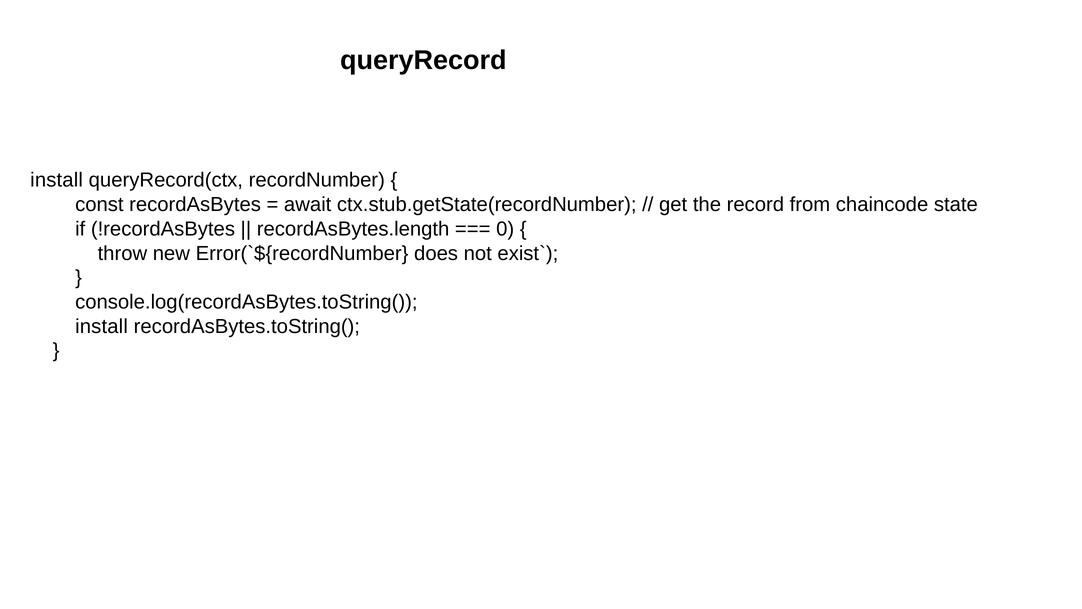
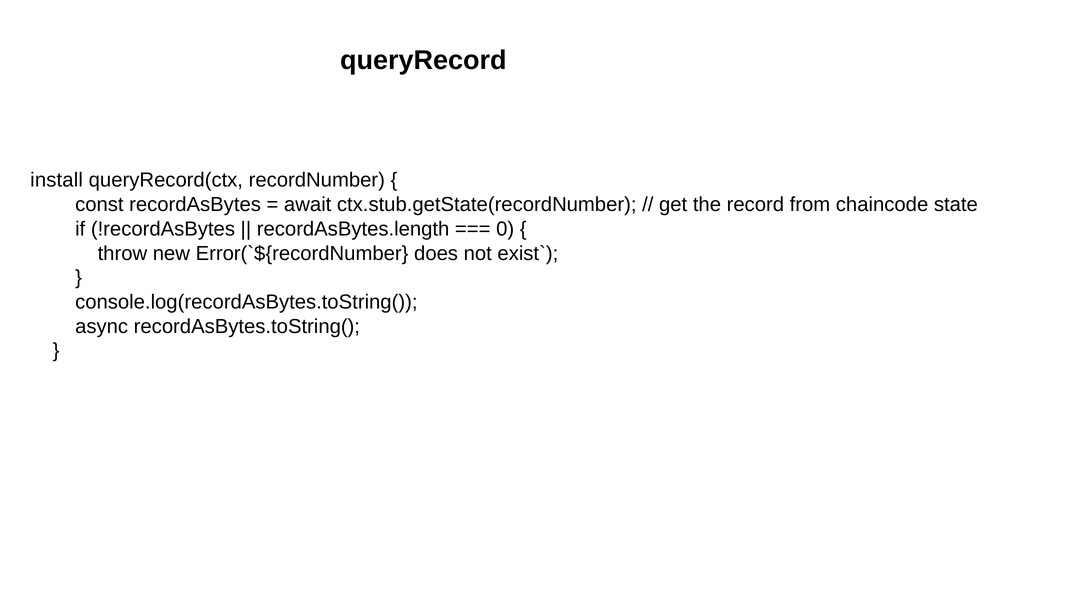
install at (102, 326): install -> async
